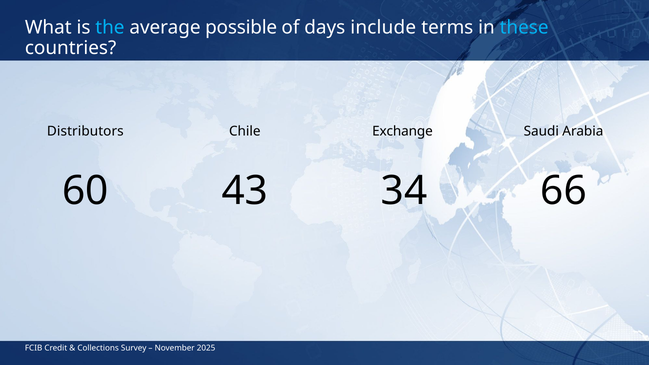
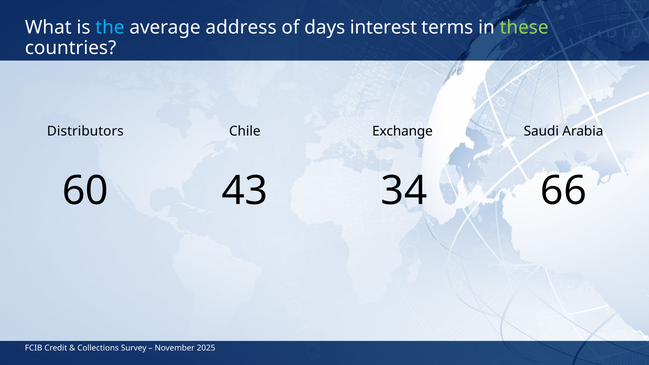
possible: possible -> address
include: include -> interest
these colour: light blue -> light green
